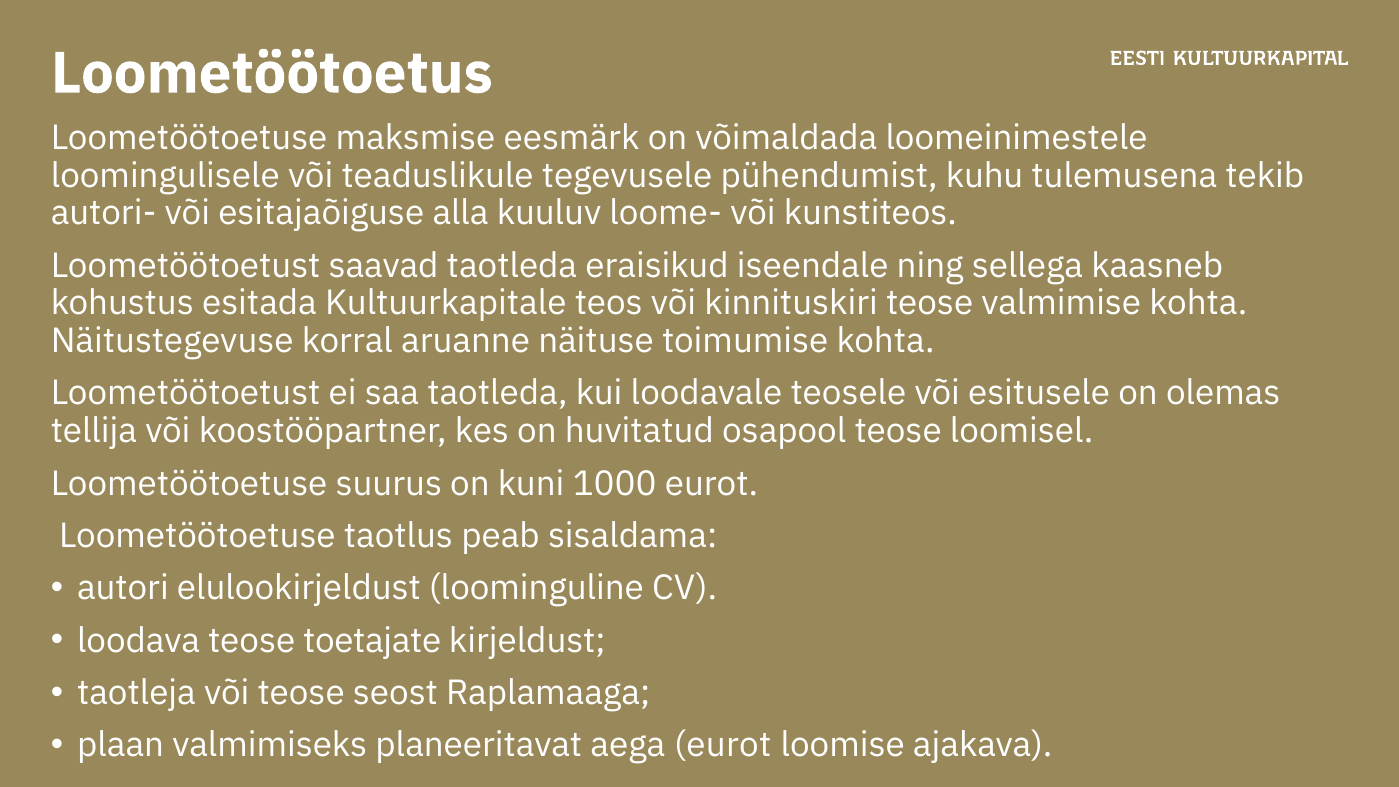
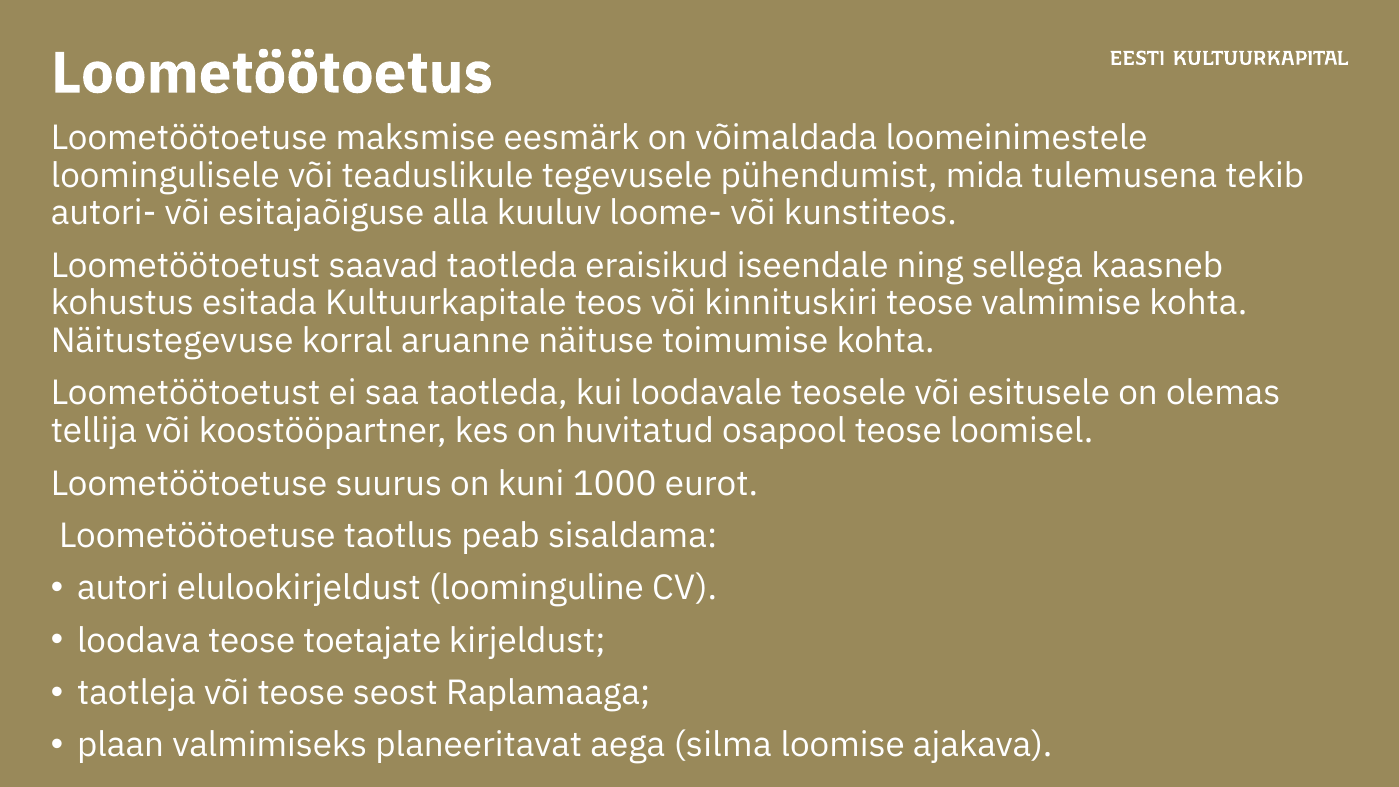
kuhu: kuhu -> mida
aega eurot: eurot -> silma
